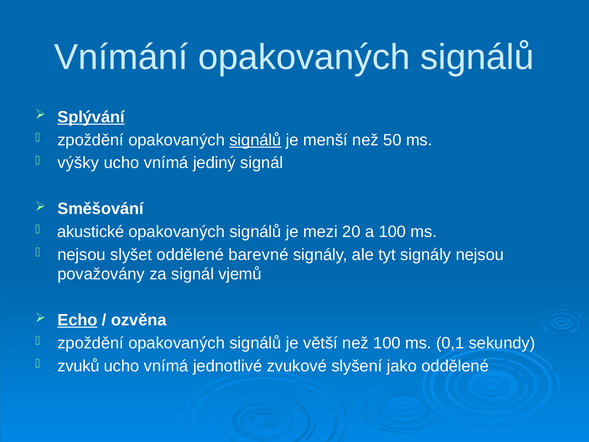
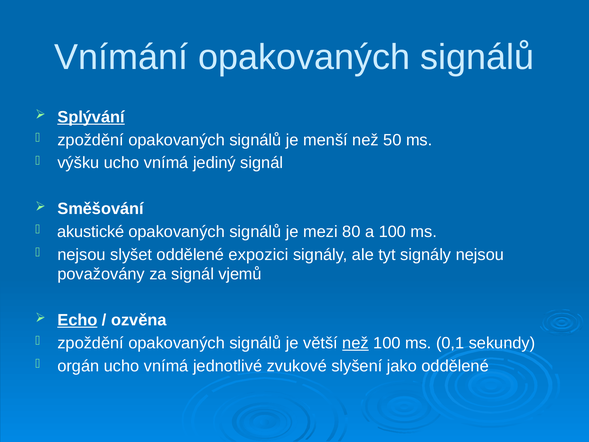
signálů at (255, 140) underline: present -> none
výšky: výšky -> výšku
20: 20 -> 80
barevné: barevné -> expozici
než at (355, 343) underline: none -> present
zvuků: zvuků -> orgán
